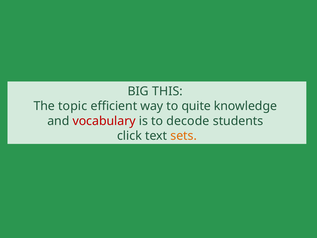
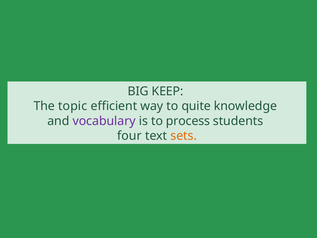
THIS: THIS -> KEEP
vocabulary colour: red -> purple
decode: decode -> process
click: click -> four
